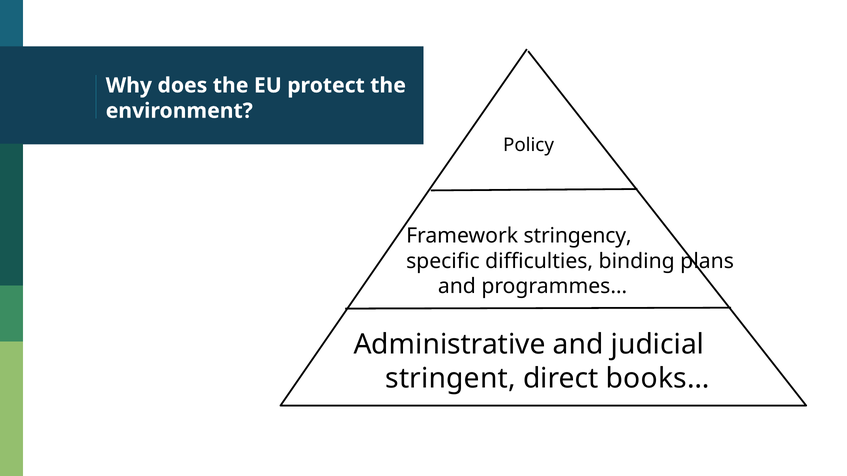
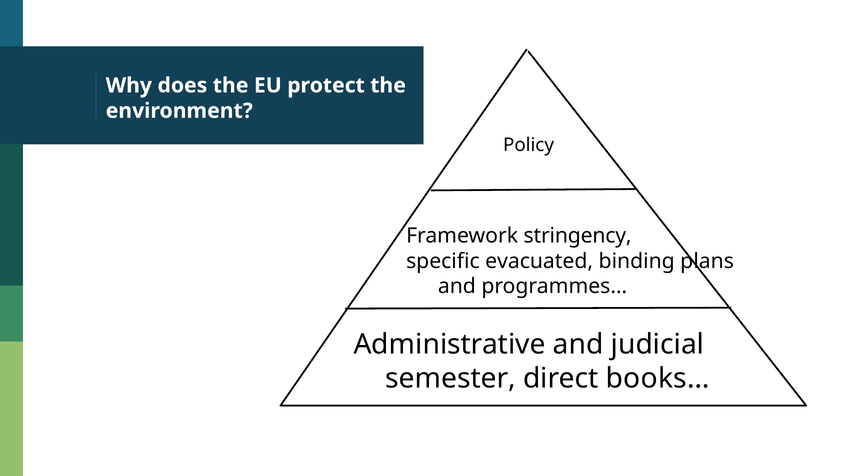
difficulties: difficulties -> evacuated
stringent: stringent -> semester
